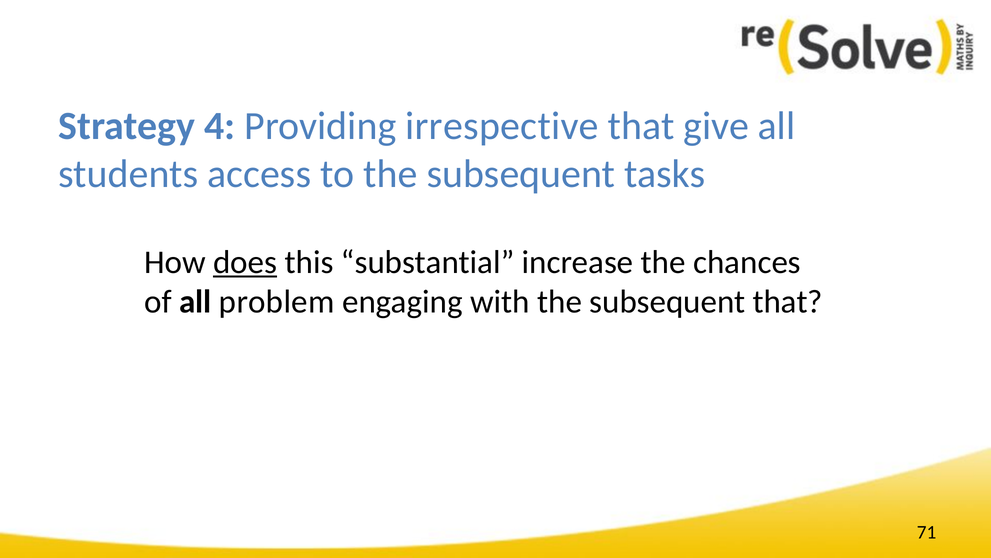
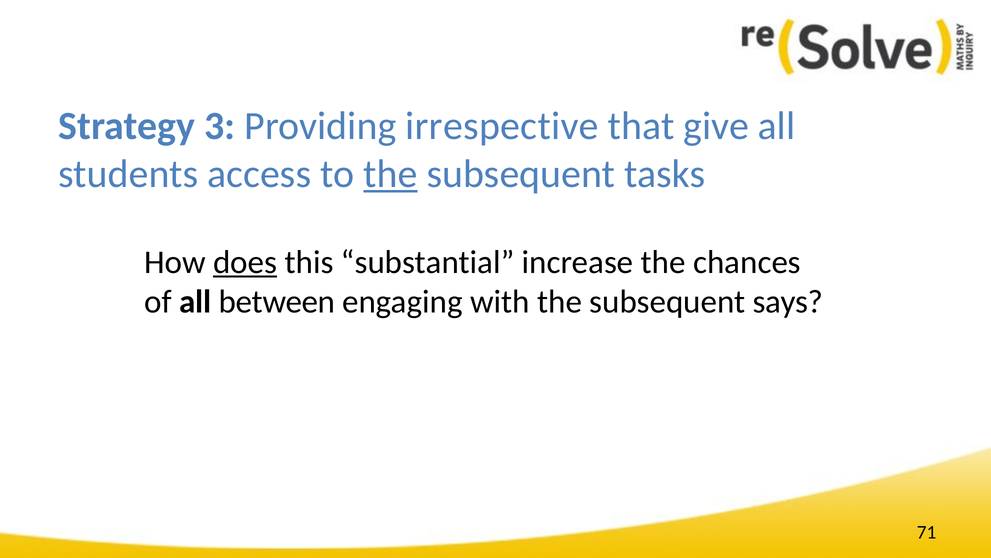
4: 4 -> 3
the at (390, 174) underline: none -> present
problem: problem -> between
subsequent that: that -> says
